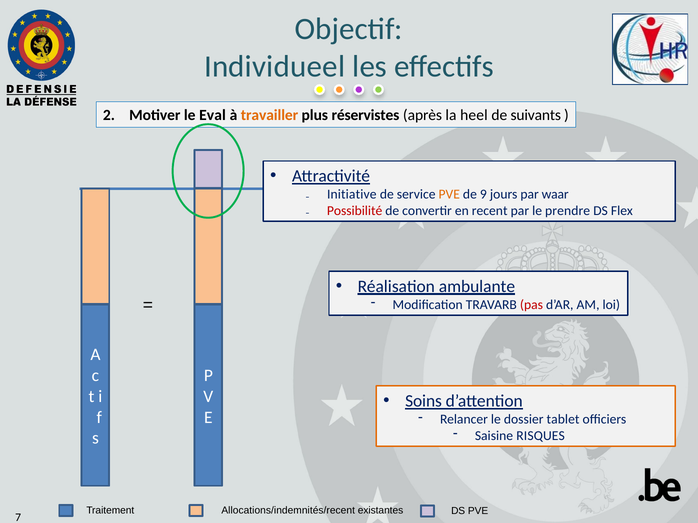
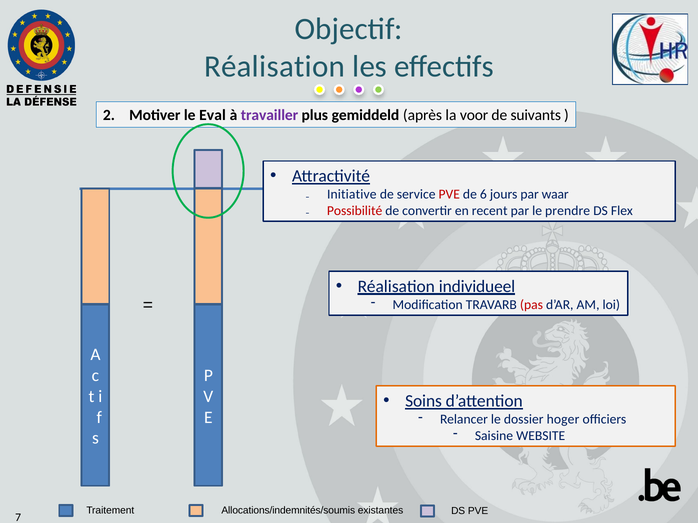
Individueel at (275, 67): Individueel -> Réalisation
travailler colour: orange -> purple
réservistes: réservistes -> gemiddeld
heel: heel -> voor
PVE at (449, 195) colour: orange -> red
9: 9 -> 6
ambulante: ambulante -> individueel
tablet: tablet -> hoger
RISQUES: RISQUES -> WEBSITE
Allocations/indemnités/recent: Allocations/indemnités/recent -> Allocations/indemnités/soumis
